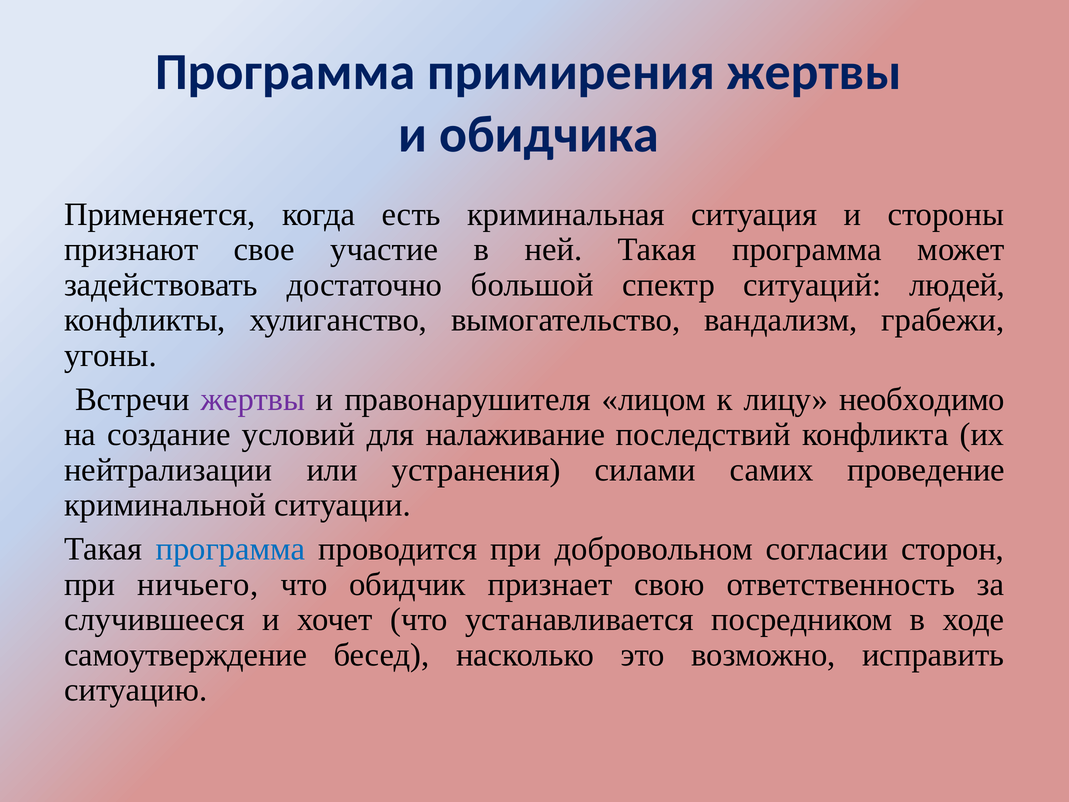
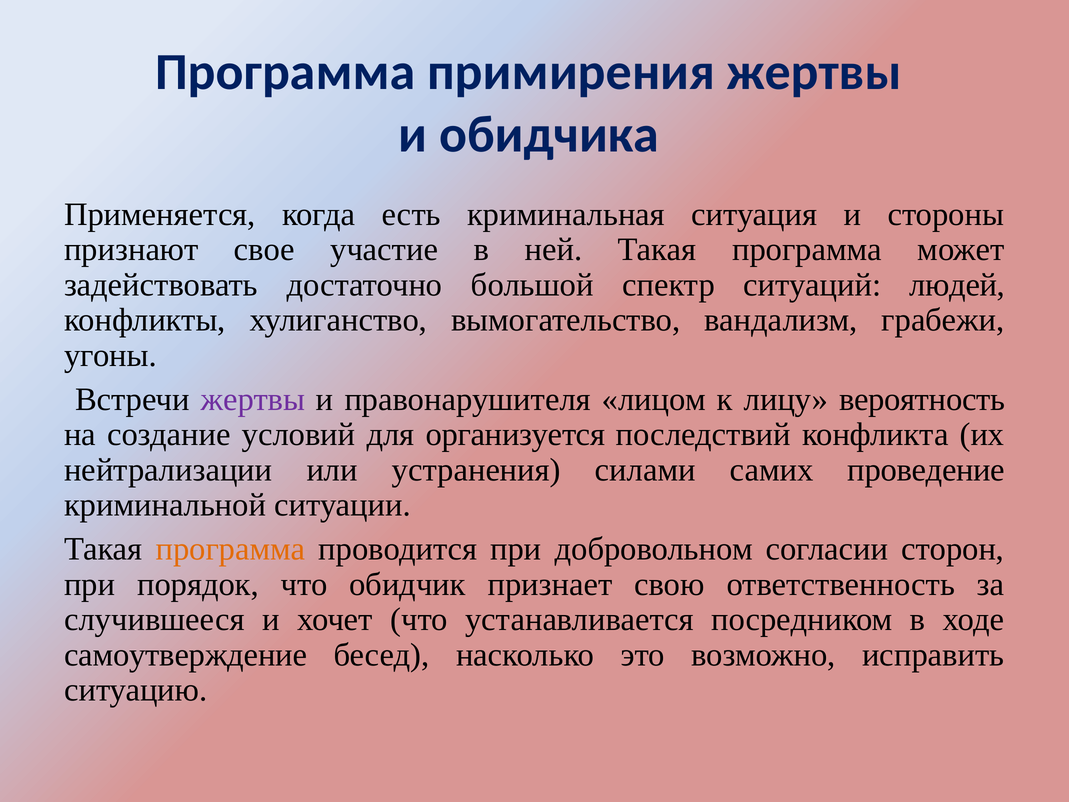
необходимо: необходимо -> вероятность
налаживание: налаживание -> организуется
программа at (230, 549) colour: blue -> orange
ничьего: ничьего -> порядок
